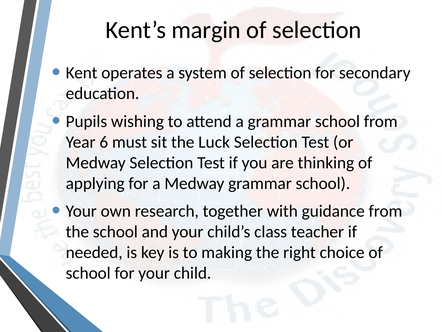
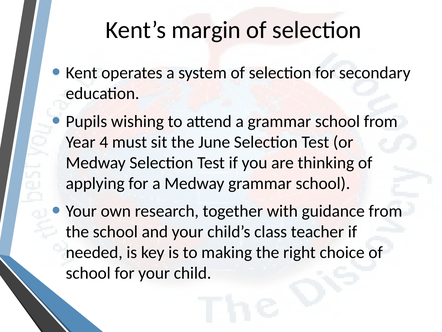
6: 6 -> 4
Luck: Luck -> June
